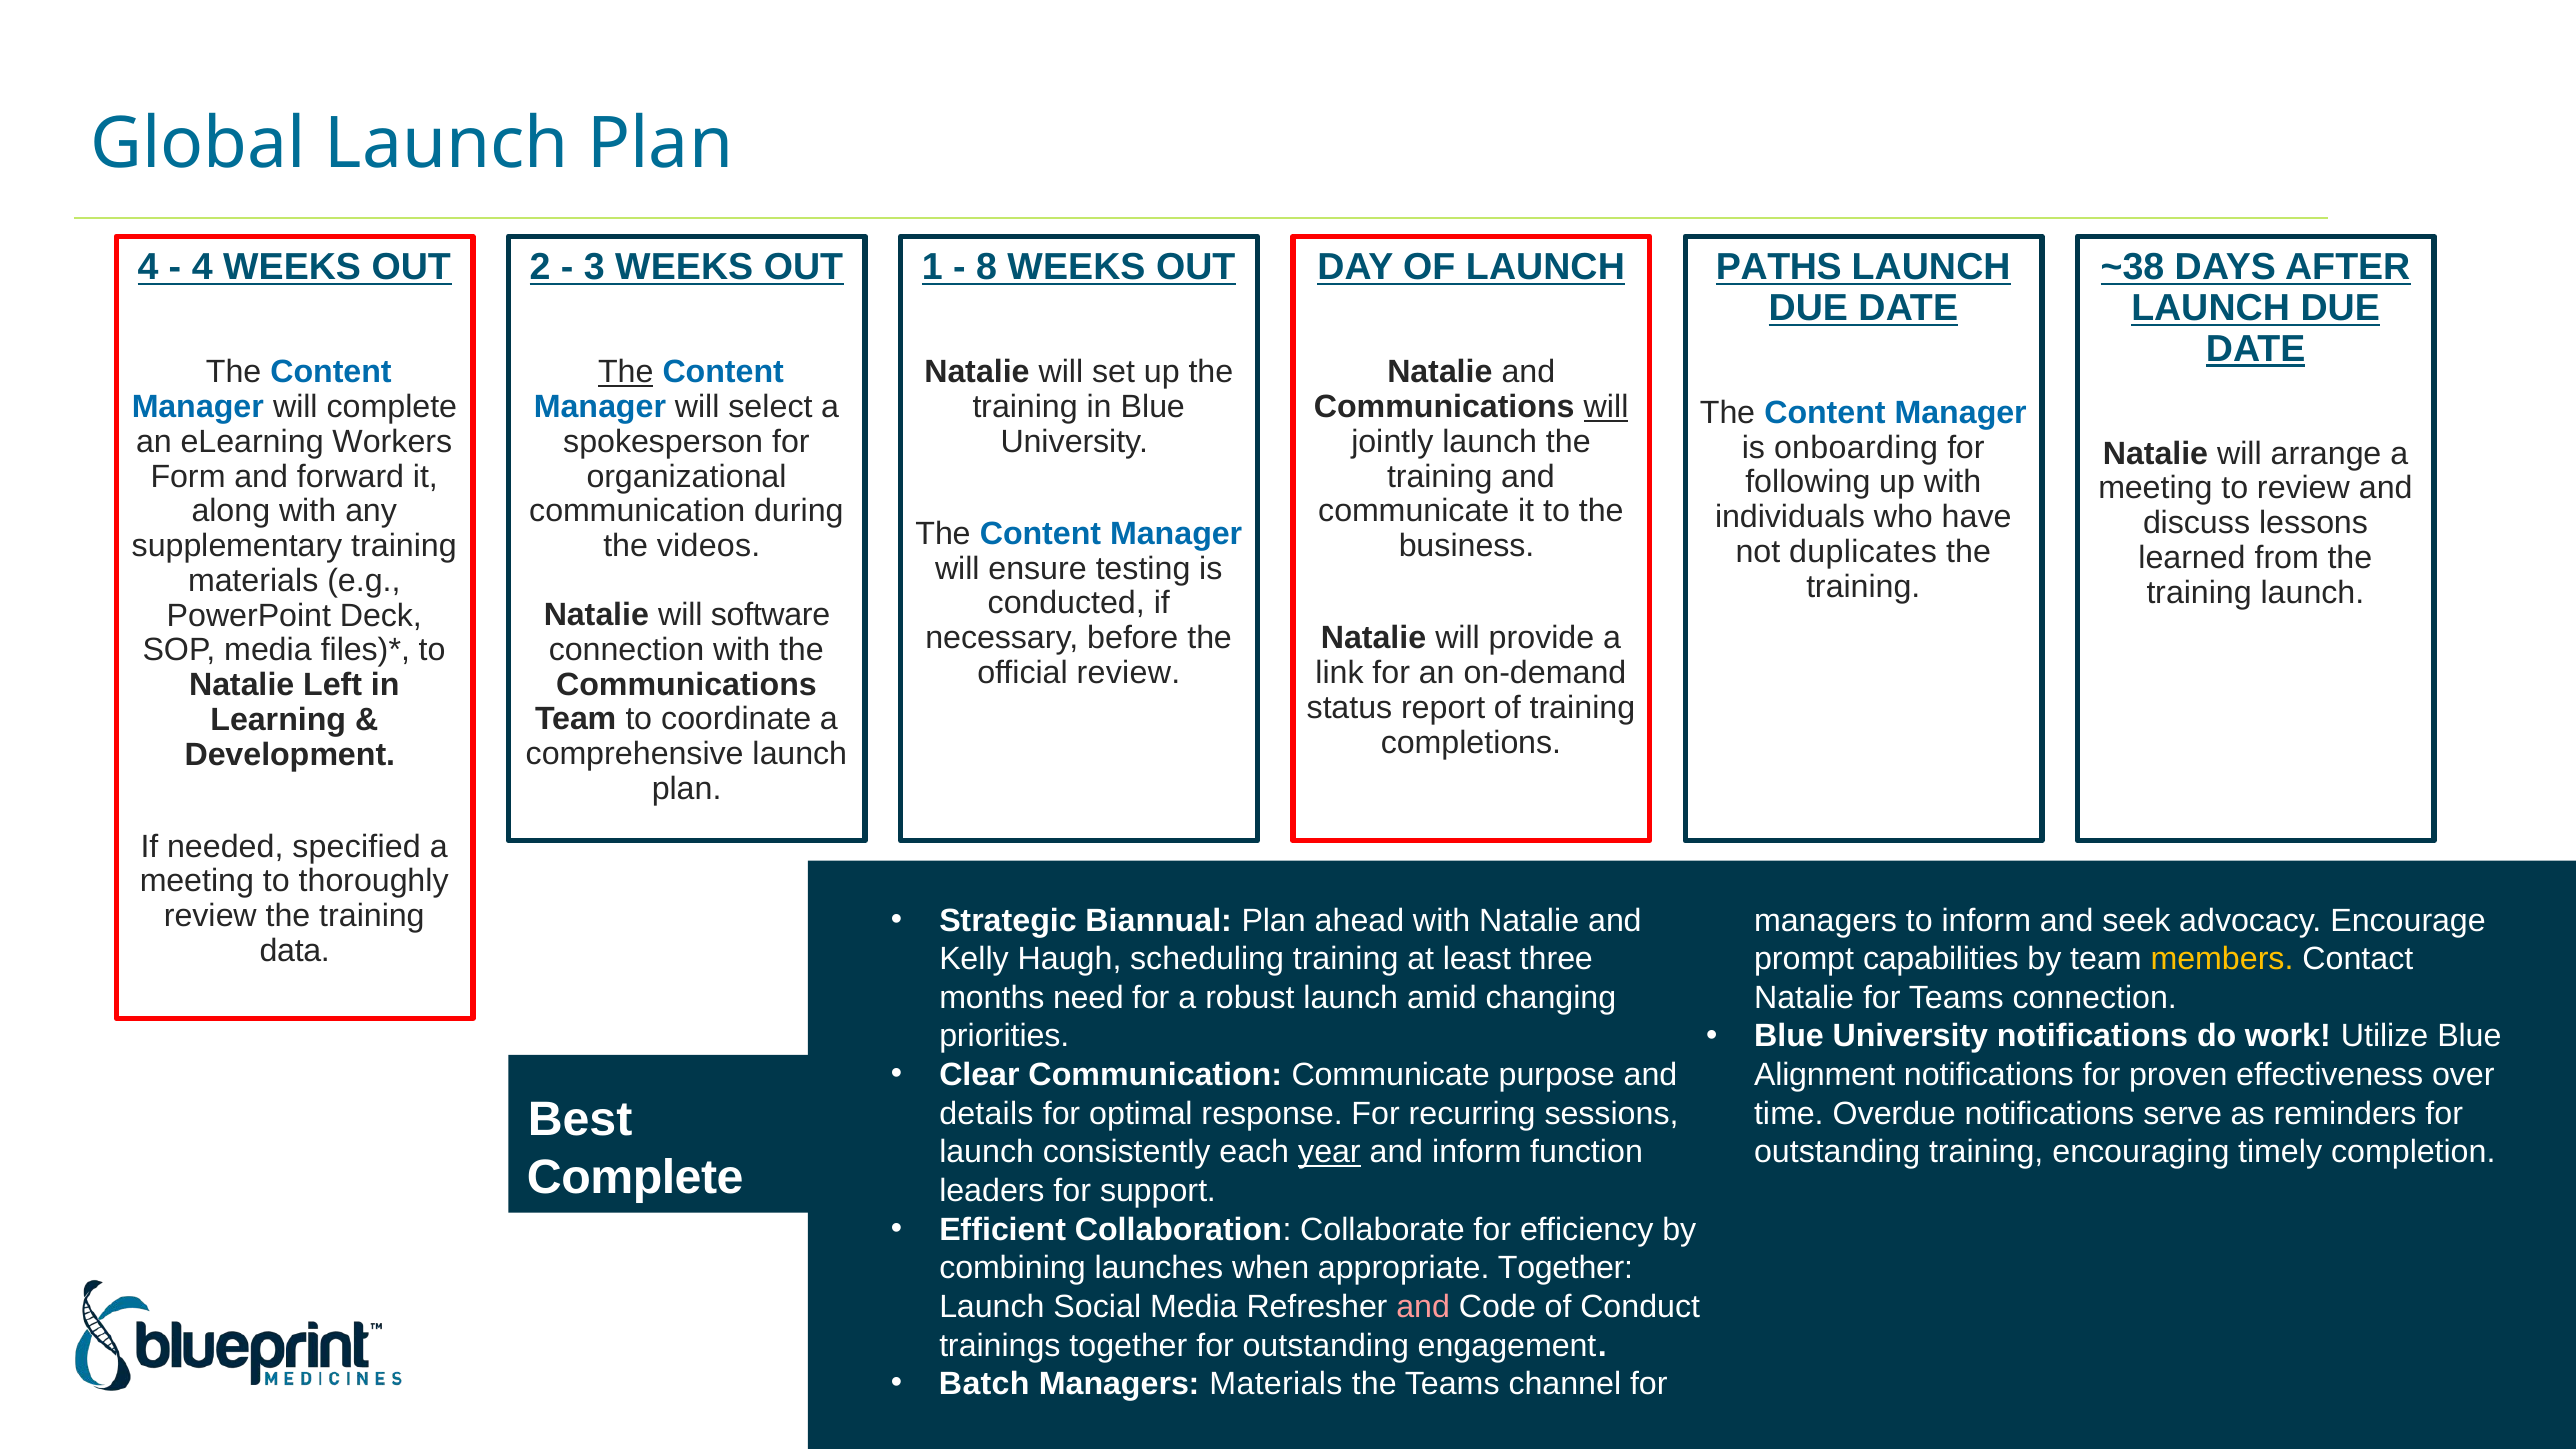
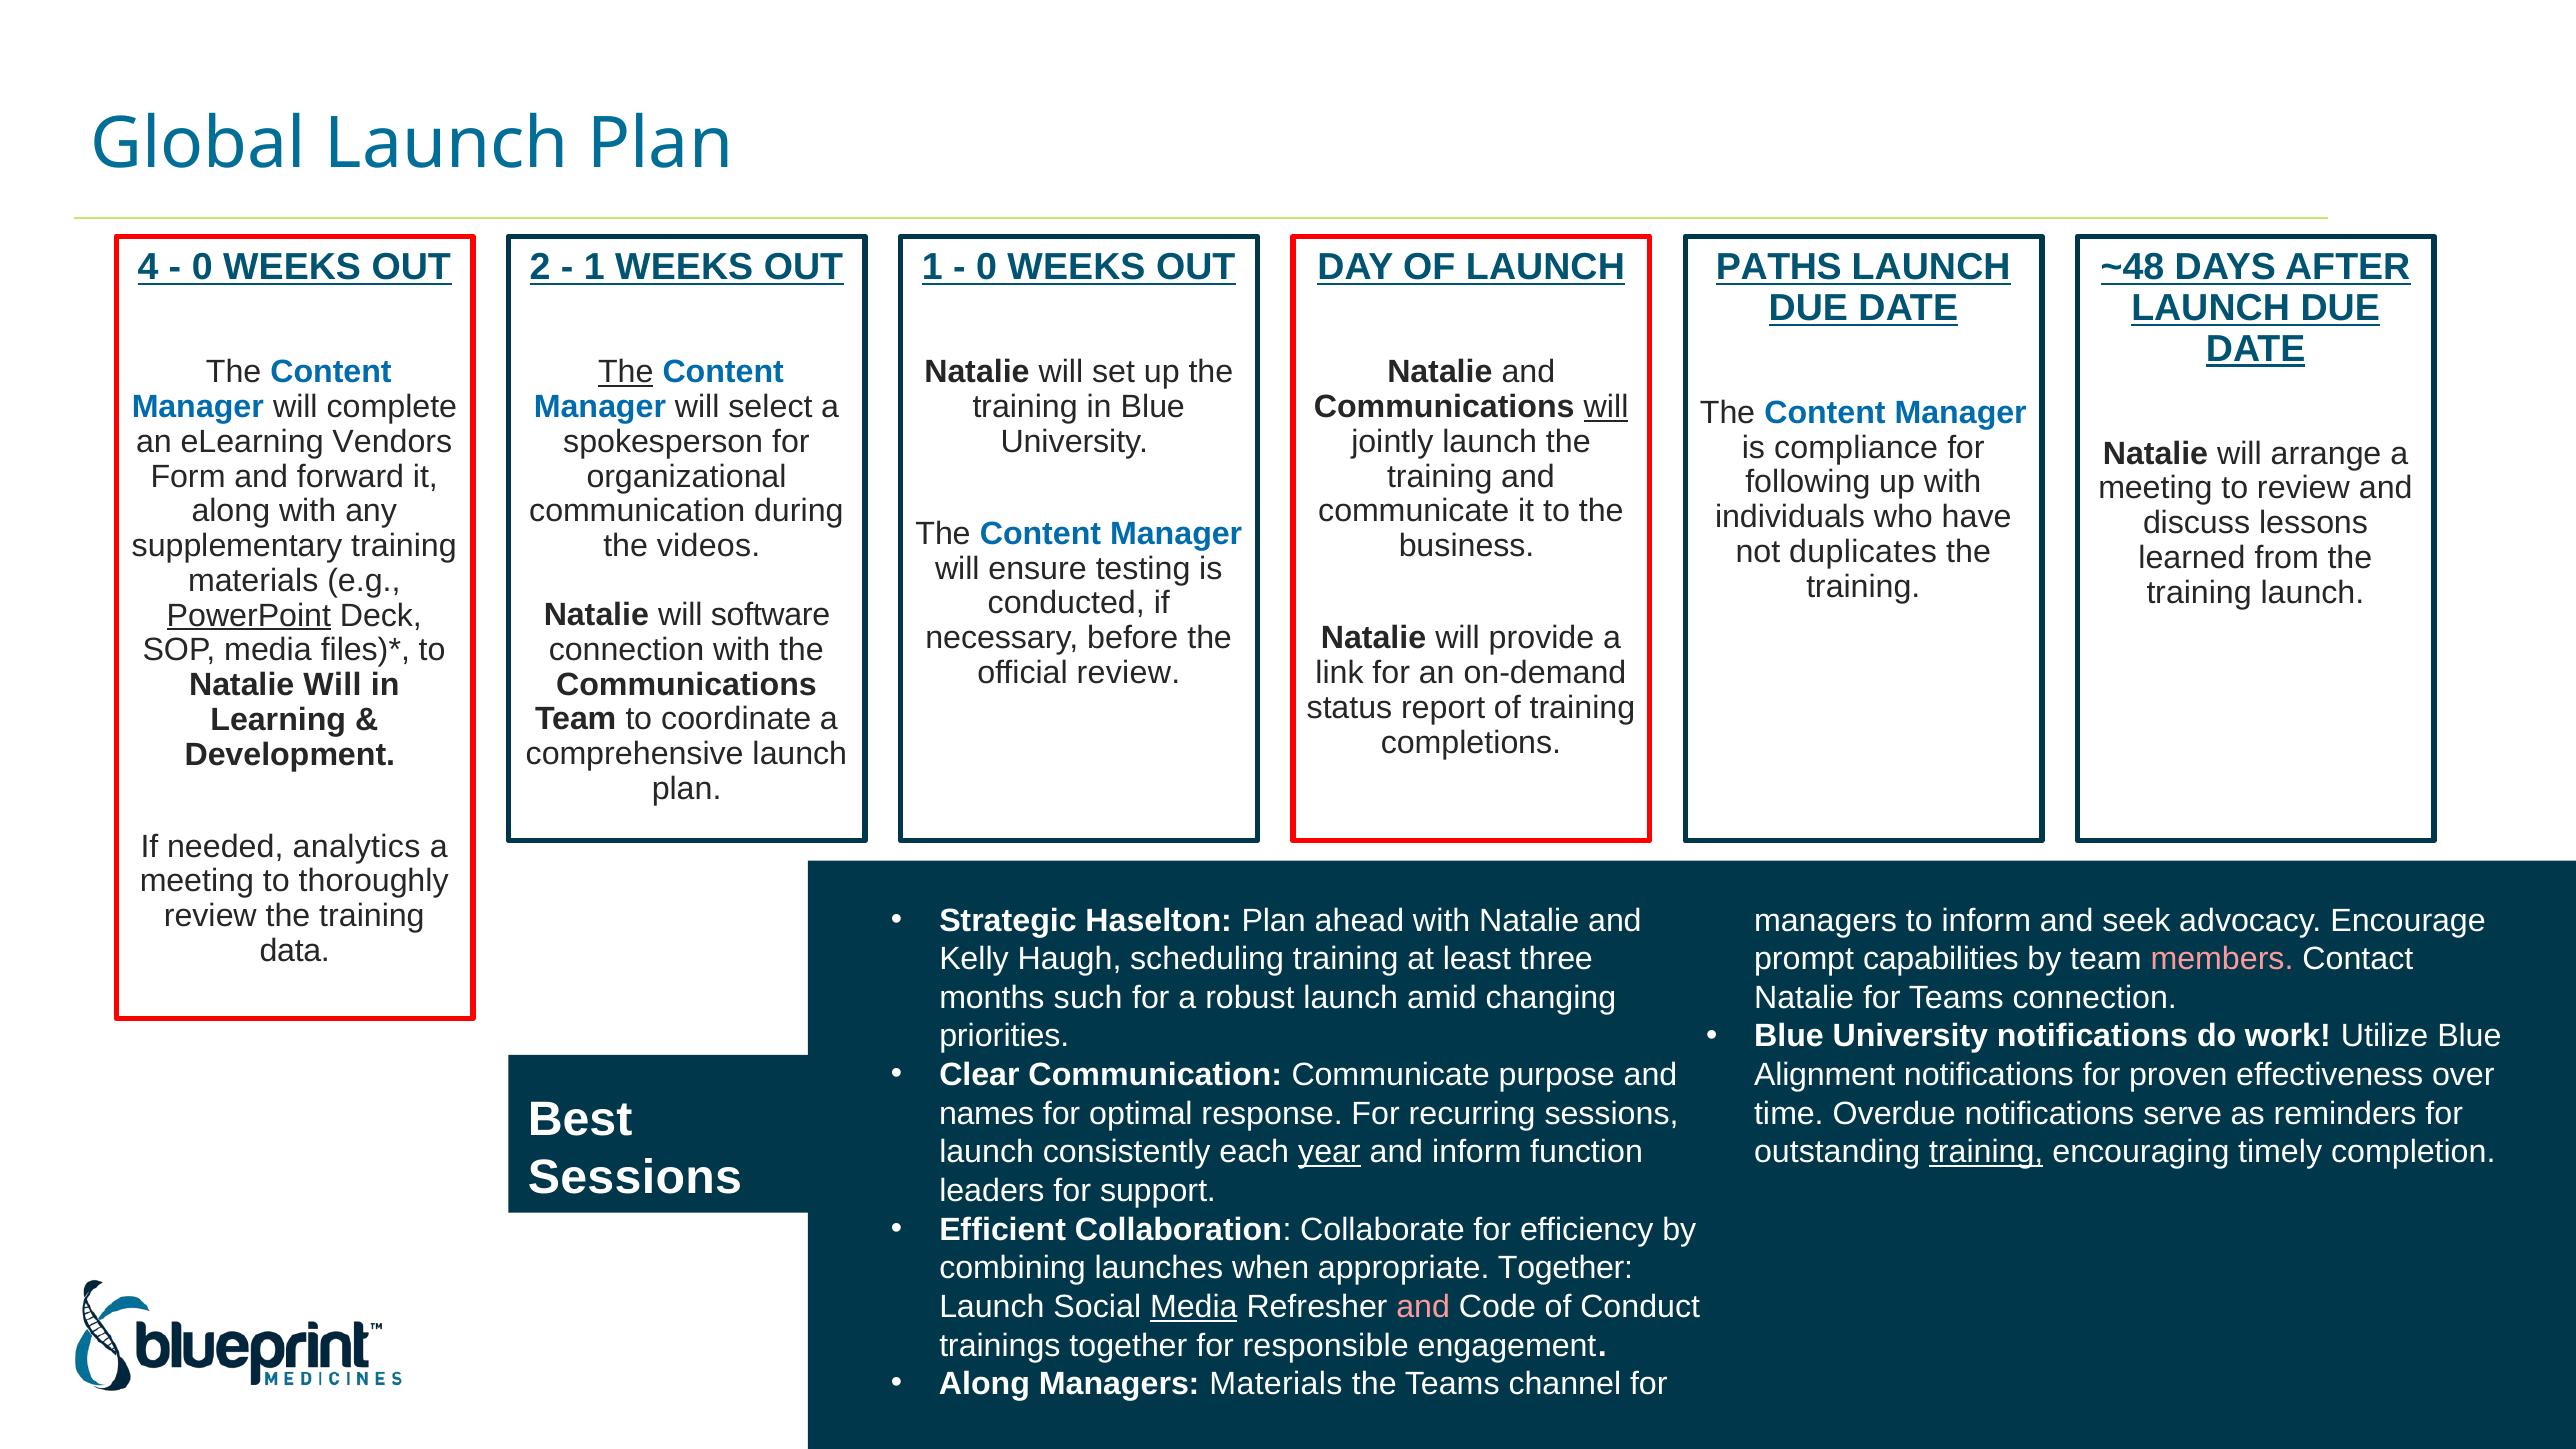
4 at (202, 268): 4 -> 0
3 at (594, 268): 3 -> 1
8 at (987, 268): 8 -> 0
~38: ~38 -> ~48
Workers: Workers -> Vendors
onboarding: onboarding -> compliance
PowerPoint underline: none -> present
Left at (333, 685): Left -> Will
specified: specified -> analytics
Biannual: Biannual -> Haselton
members colour: yellow -> pink
need: need -> such
details: details -> names
training at (1986, 1152) underline: none -> present
Complete at (635, 1177): Complete -> Sessions
Media at (1194, 1307) underline: none -> present
together for outstanding: outstanding -> responsible
Batch at (984, 1384): Batch -> Along
